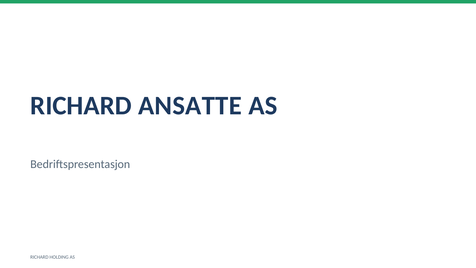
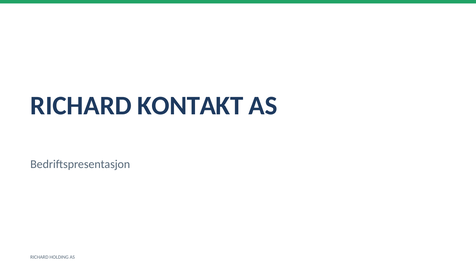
ANSATTE: ANSATTE -> KONTAKT
